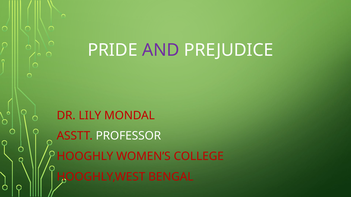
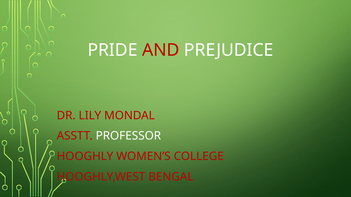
AND colour: purple -> red
